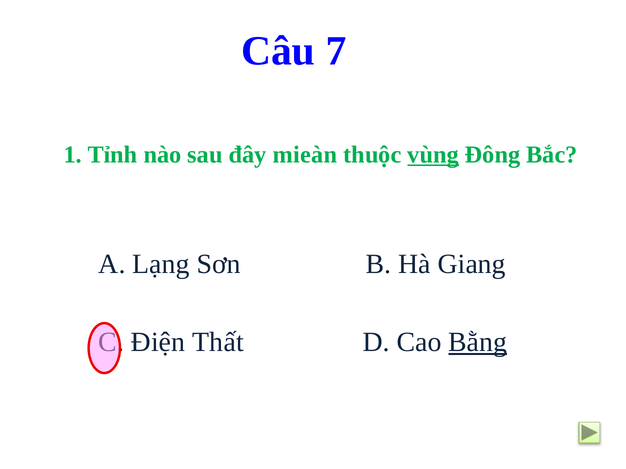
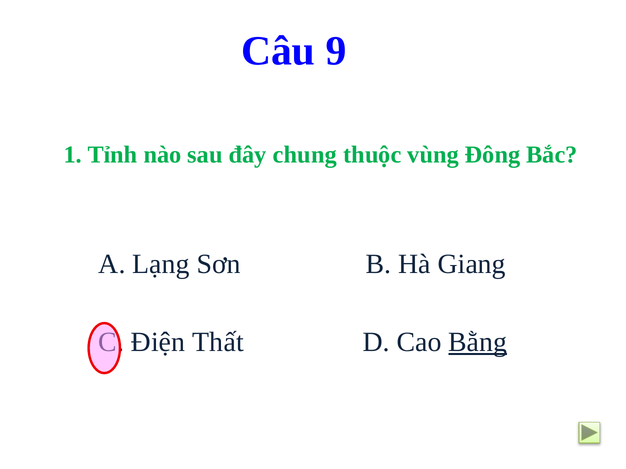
7: 7 -> 9
mieàn: mieàn -> chung
vùng underline: present -> none
